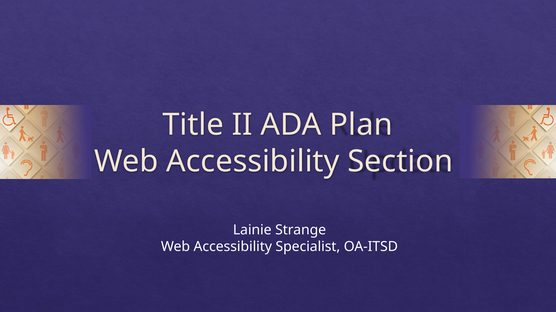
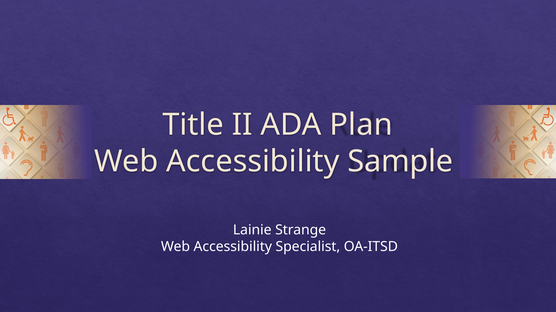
Section: Section -> Sample
